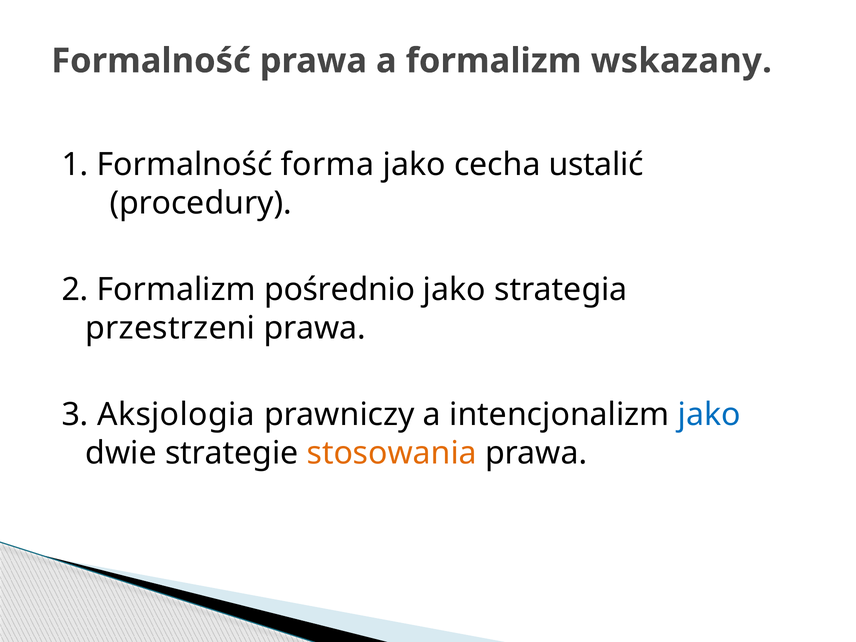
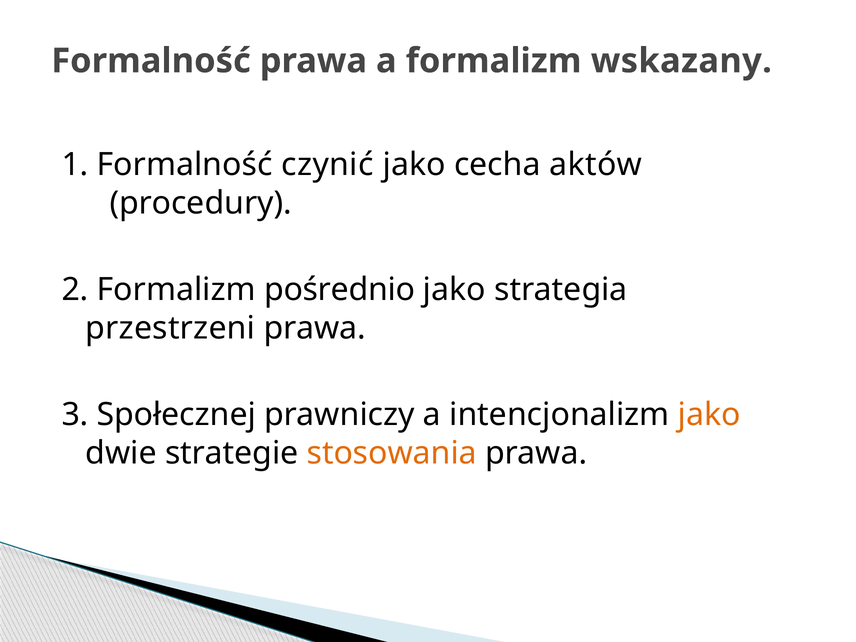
forma: forma -> czynić
ustalić: ustalić -> aktów
Aksjologia: Aksjologia -> Społecznej
jako at (709, 415) colour: blue -> orange
